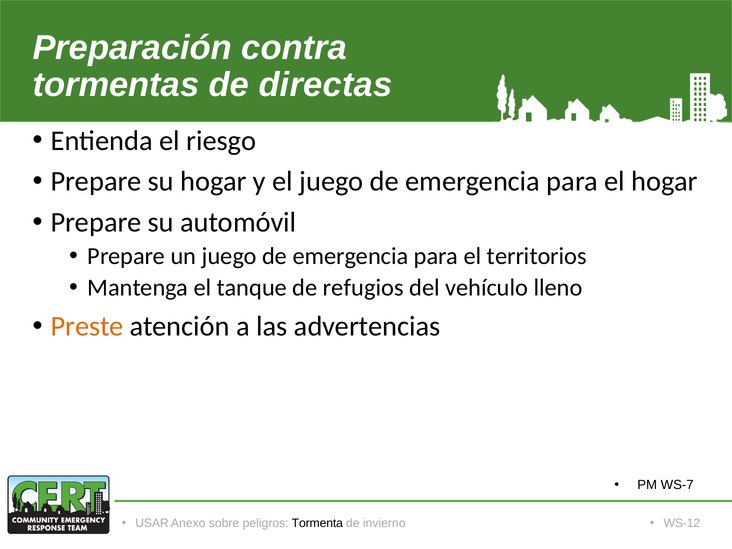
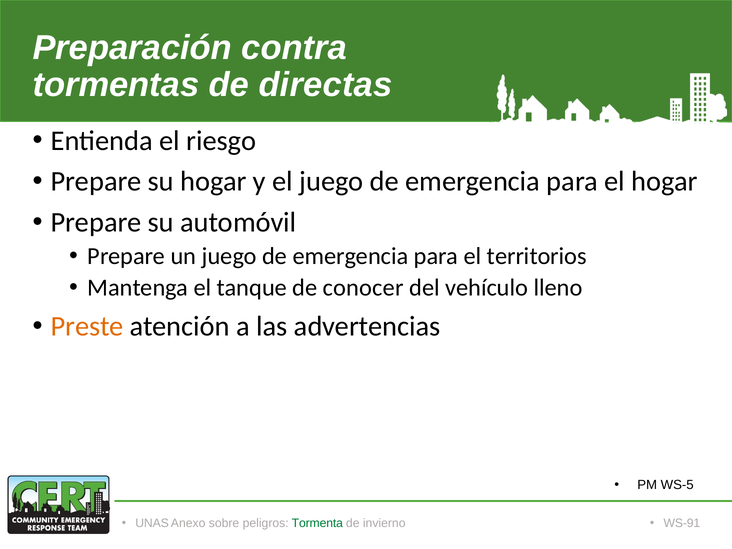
refugios: refugios -> conocer
WS-7: WS-7 -> WS-5
USAR: USAR -> UNAS
Tormenta colour: black -> green
WS-12: WS-12 -> WS-91
